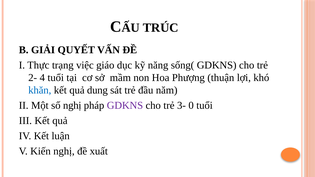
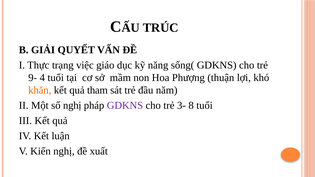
2-: 2- -> 9-
khăn colour: blue -> orange
dung: dung -> tham
0: 0 -> 8
